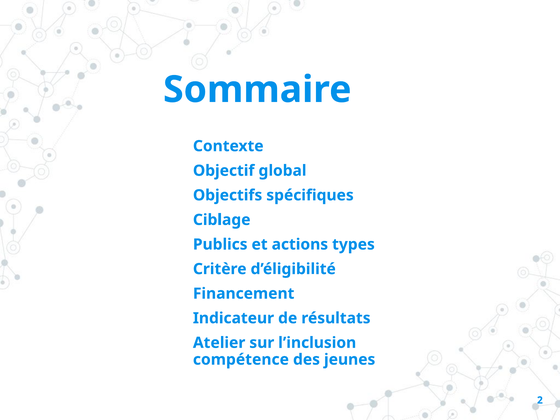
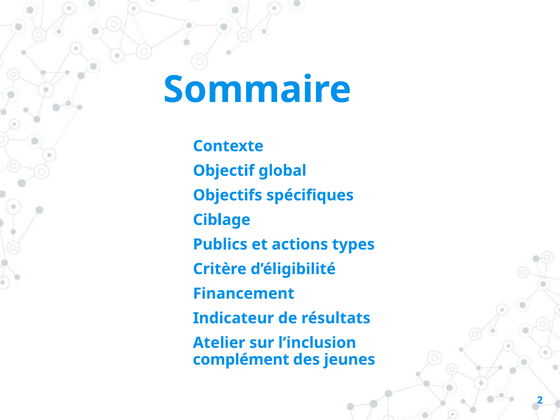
compétence: compétence -> complément
